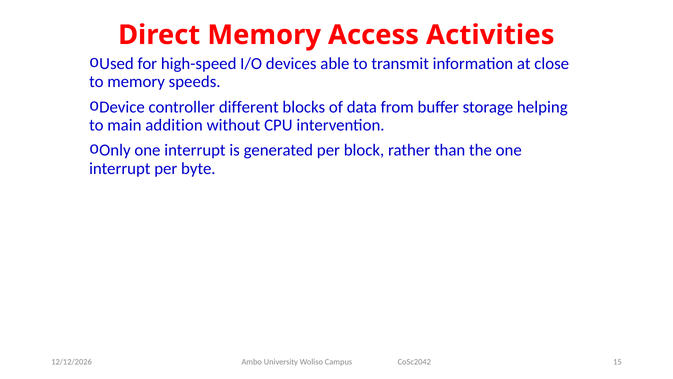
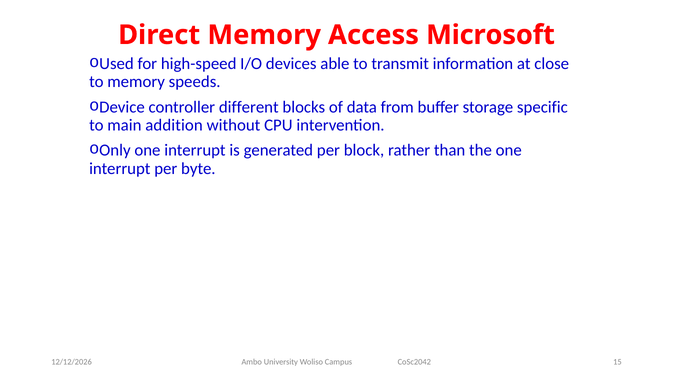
Activities: Activities -> Microsoft
helping: helping -> specific
